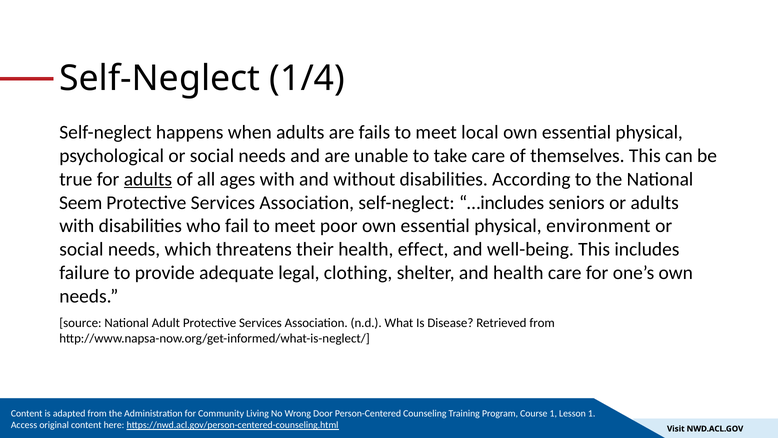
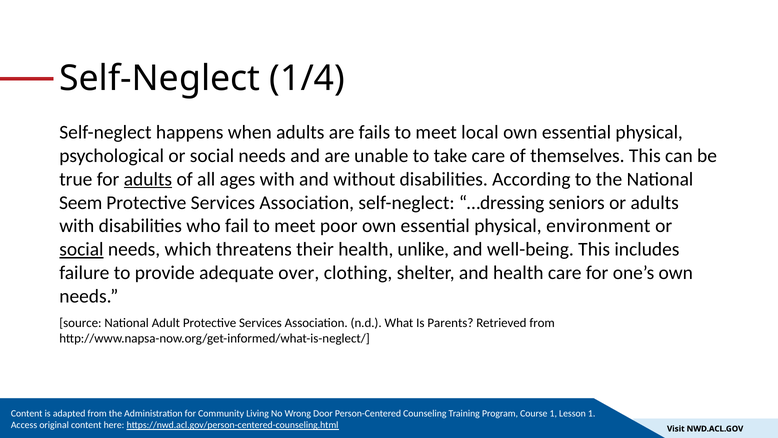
…includes: …includes -> …dressing
social at (81, 249) underline: none -> present
effect: effect -> unlike
legal: legal -> over
Disease: Disease -> Parents
